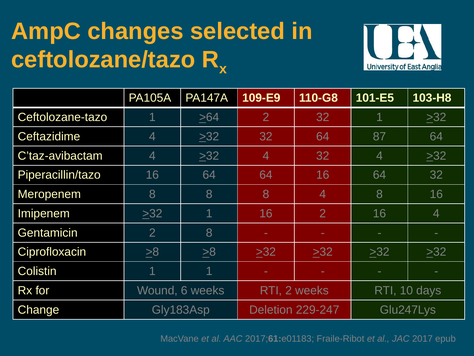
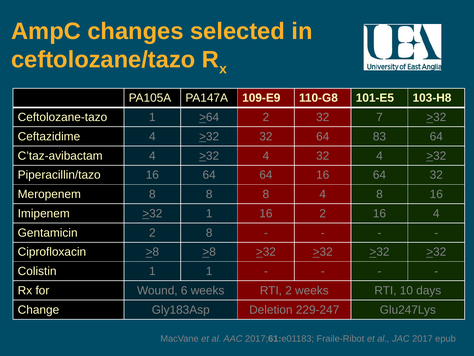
32 1: 1 -> 7
87: 87 -> 83
